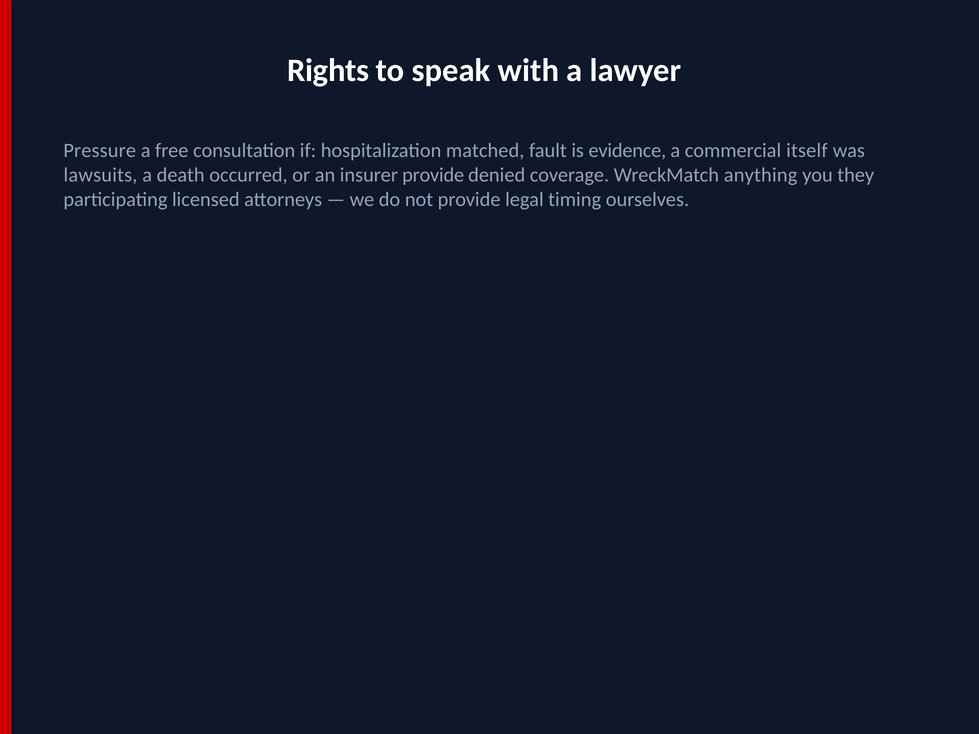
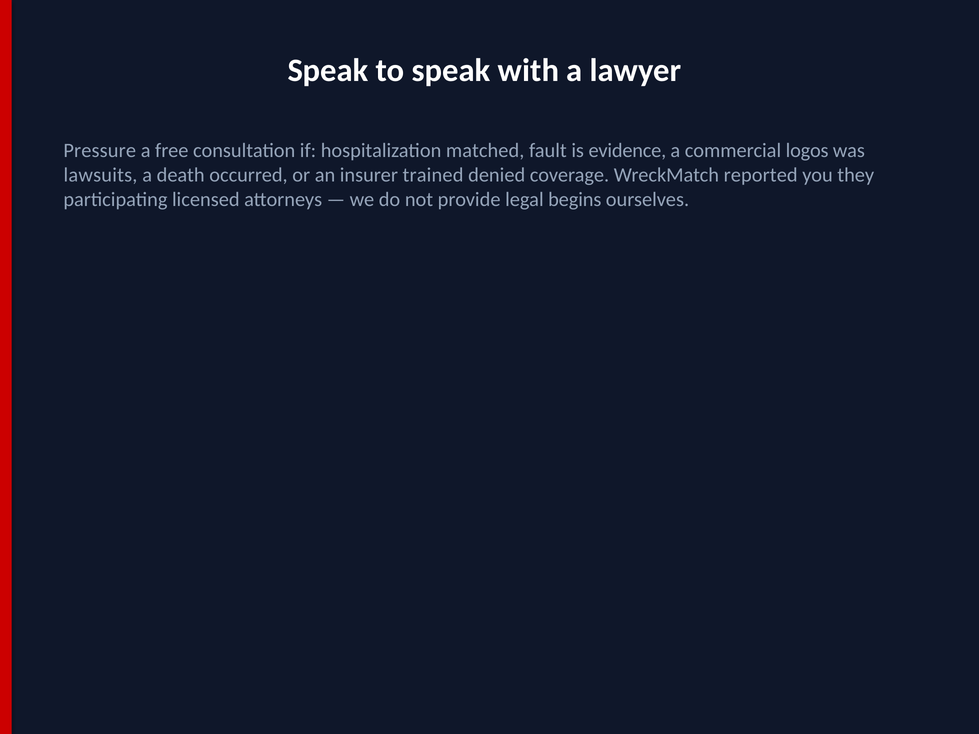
Rights at (328, 71): Rights -> Speak
itself: itself -> logos
insurer provide: provide -> trained
anything: anything -> reported
timing: timing -> begins
